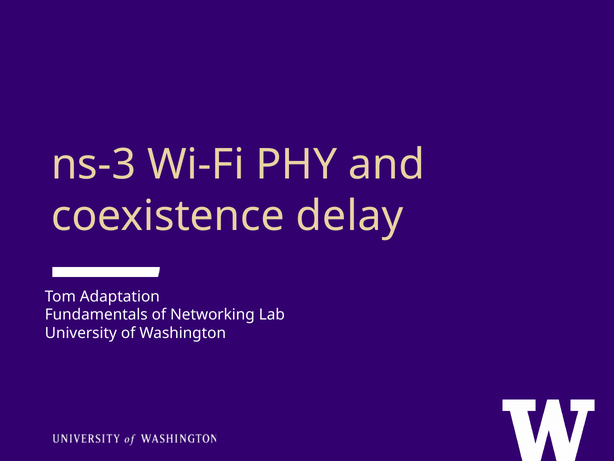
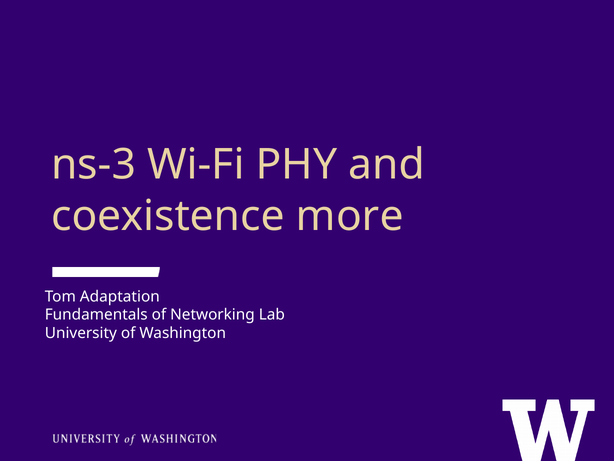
delay: delay -> more
